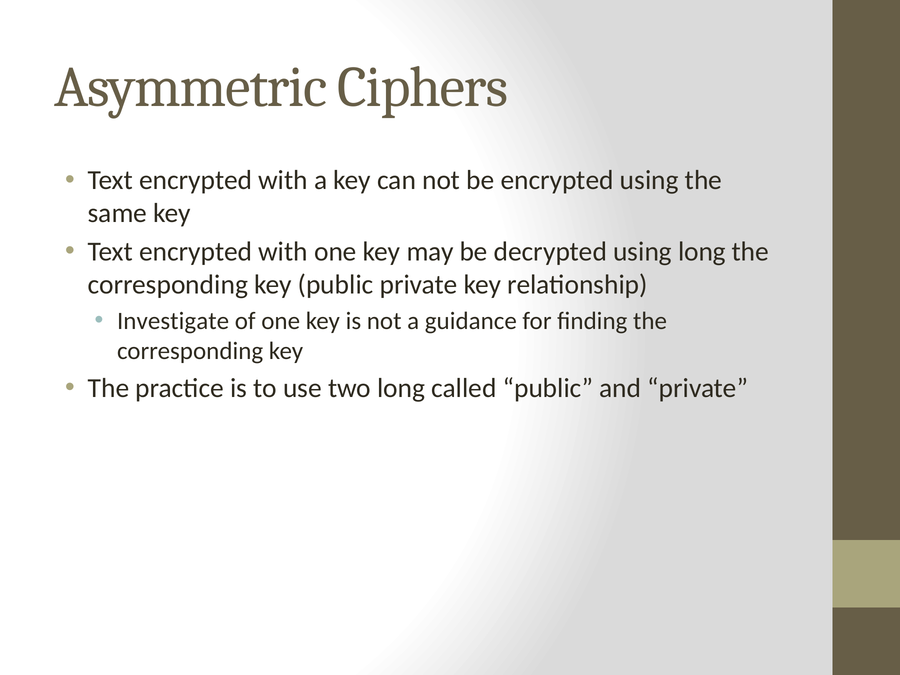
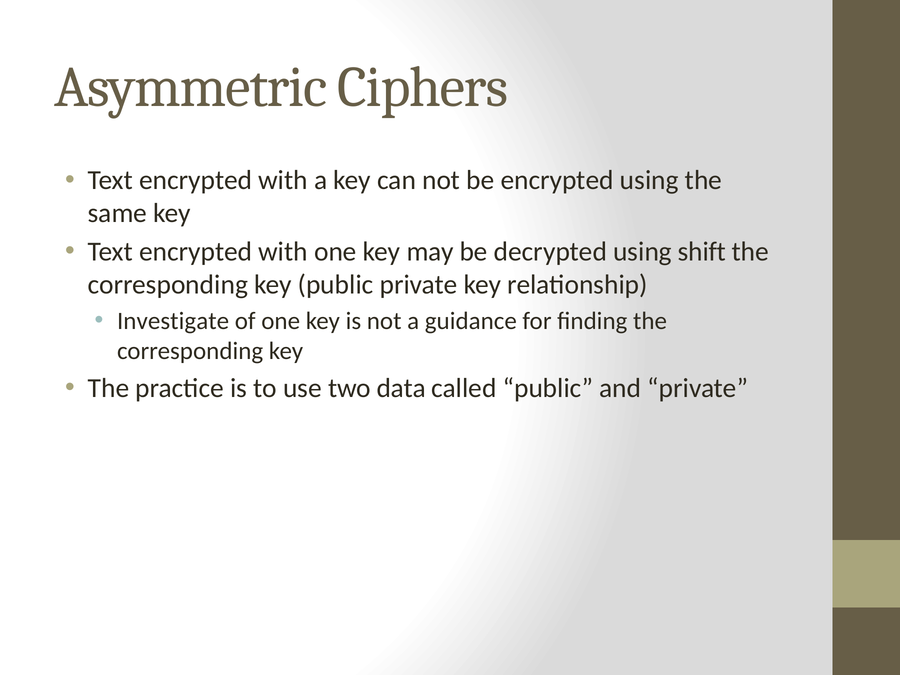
using long: long -> shift
two long: long -> data
